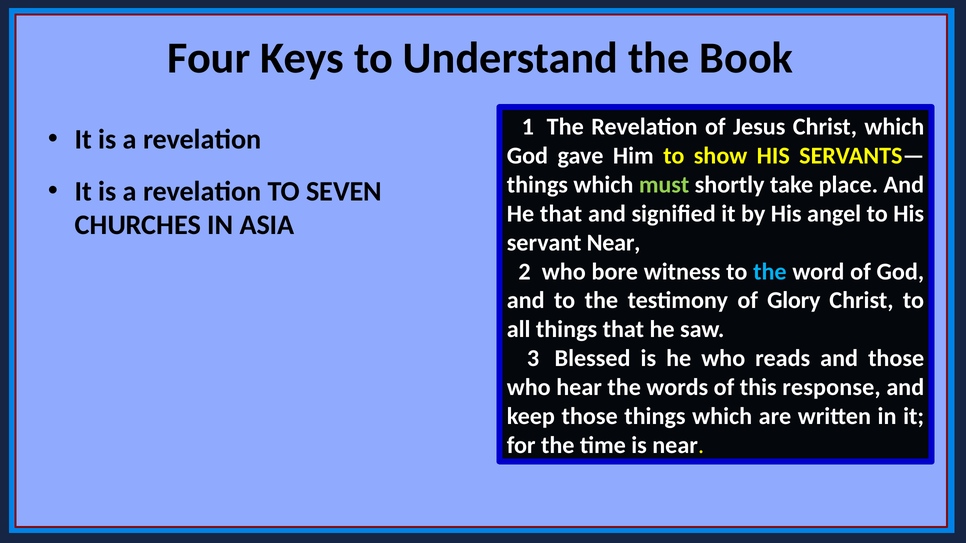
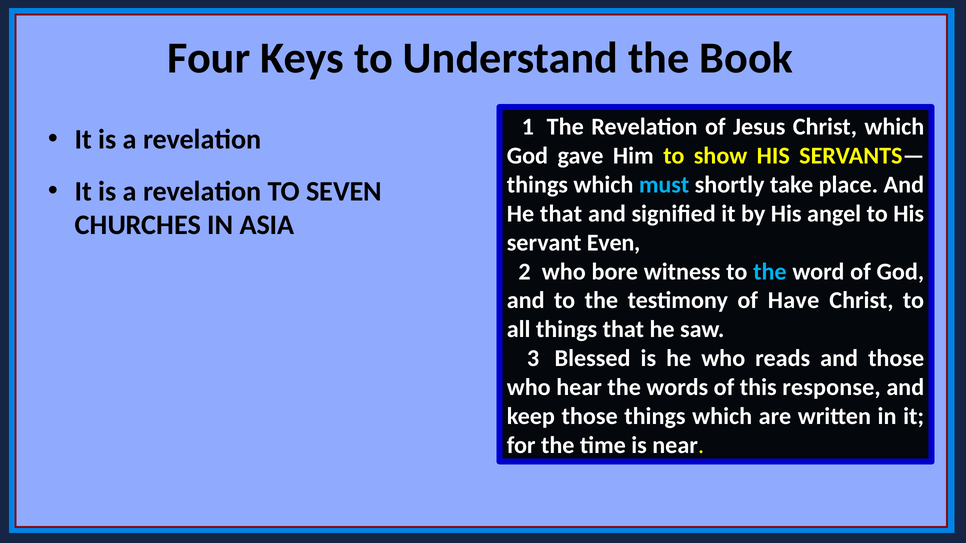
must colour: light green -> light blue
servant Near: Near -> Even
Glory: Glory -> Have
